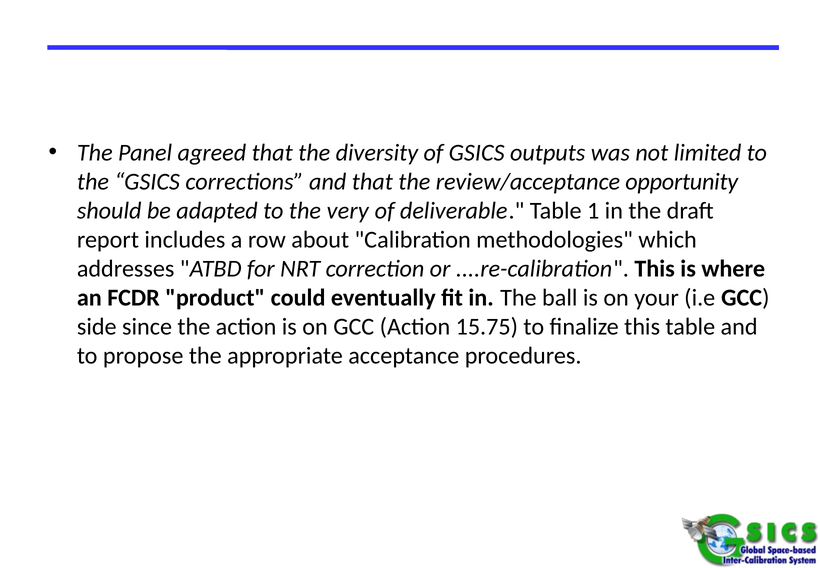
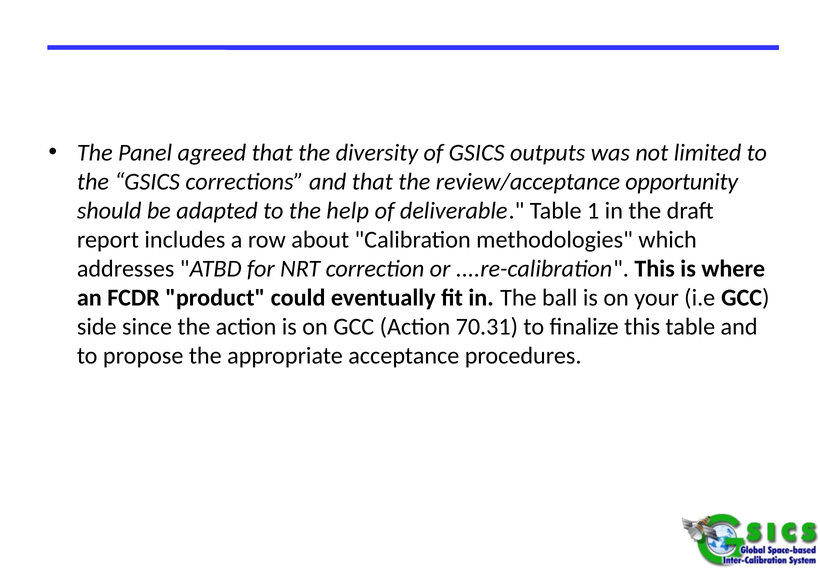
very: very -> help
15.75: 15.75 -> 70.31
